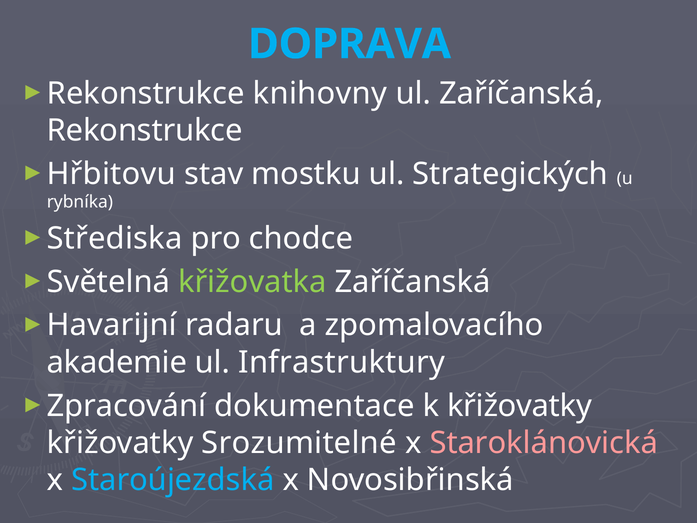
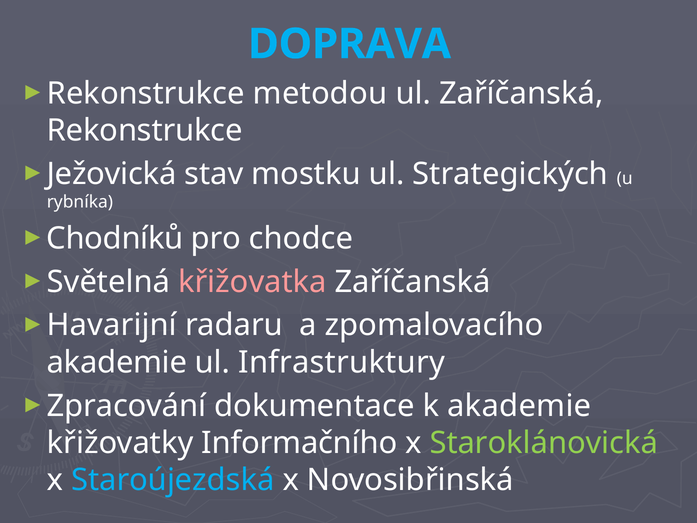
knihovny: knihovny -> metodou
Hřbitovu: Hřbitovu -> Ježovická
Střediska: Střediska -> Chodníků
křižovatka colour: light green -> pink
k křižovatky: křižovatky -> akademie
Srozumitelné: Srozumitelné -> Informačního
Staroklánovická colour: pink -> light green
